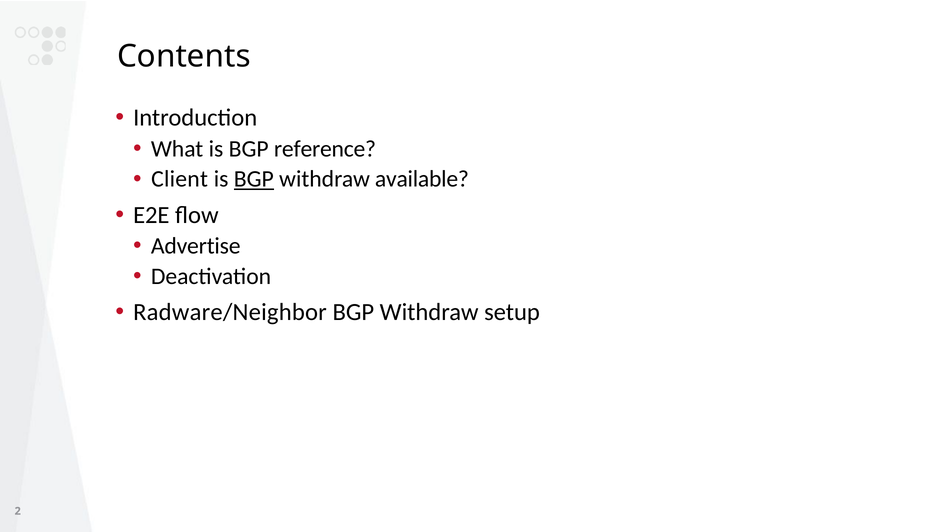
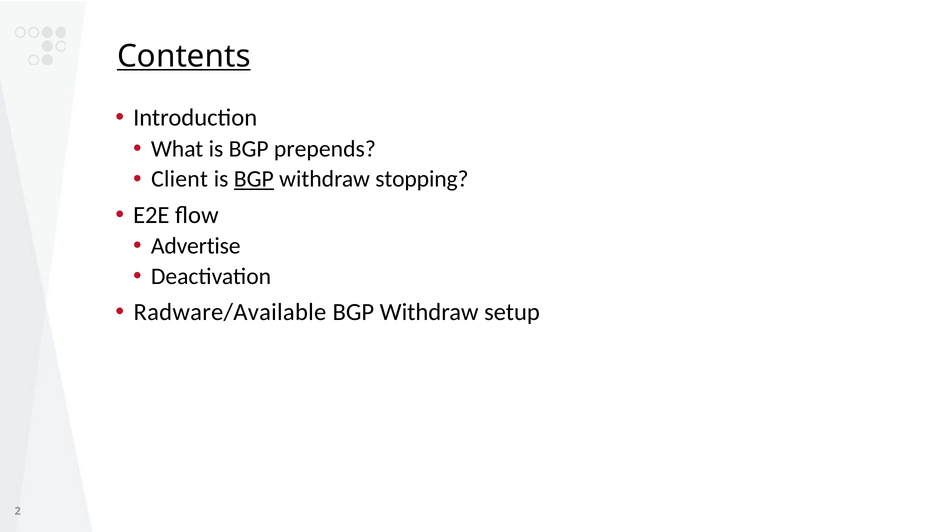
Contents underline: none -> present
reference: reference -> prepends
available: available -> stopping
Radware/Neighbor: Radware/Neighbor -> Radware/Available
